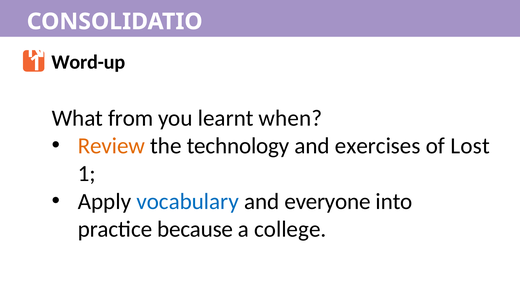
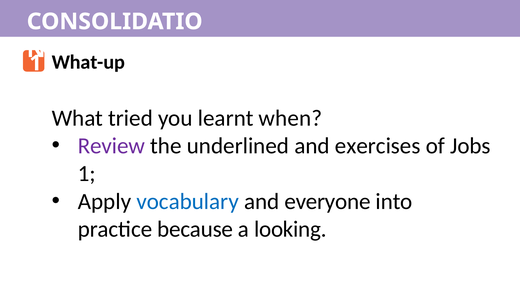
Word-up: Word-up -> What-up
from: from -> tried
Review colour: orange -> purple
technology: technology -> underlined
Lost: Lost -> Jobs
college: college -> looking
